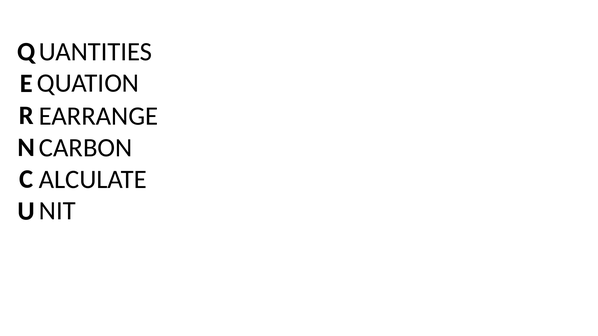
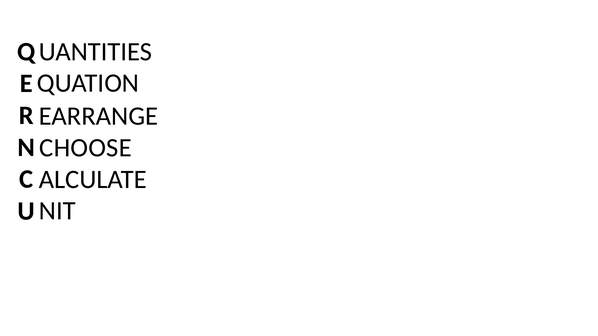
CARBON: CARBON -> CHOOSE
